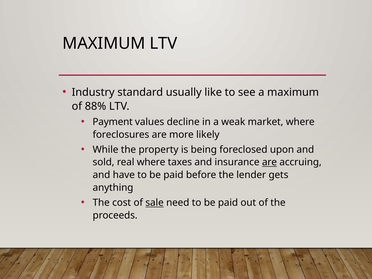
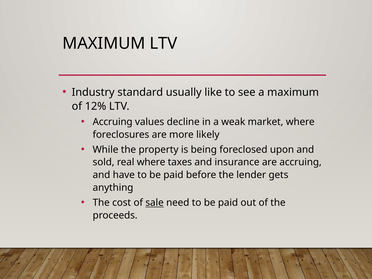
88%: 88% -> 12%
Payment at (113, 122): Payment -> Accruing
are at (269, 162) underline: present -> none
